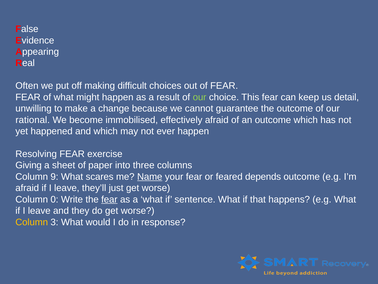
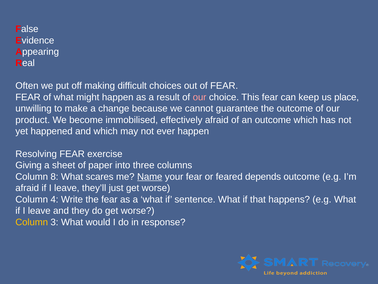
our at (200, 97) colour: light green -> pink
detail: detail -> place
rational: rational -> product
9: 9 -> 8
0: 0 -> 4
fear at (109, 199) underline: present -> none
